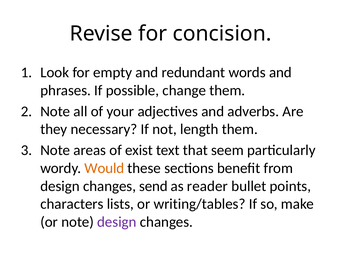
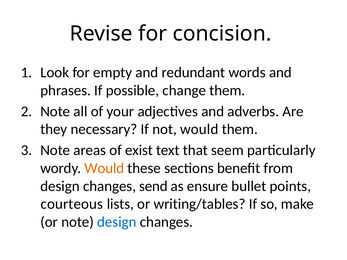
not length: length -> would
reader: reader -> ensure
characters: characters -> courteous
design at (117, 222) colour: purple -> blue
